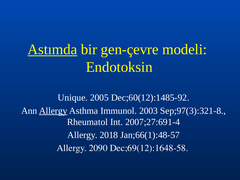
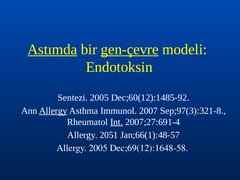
gen-çevre underline: none -> present
Unique: Unique -> Sentezi
2003: 2003 -> 2007
Int underline: none -> present
2018: 2018 -> 2051
Allergy 2090: 2090 -> 2005
